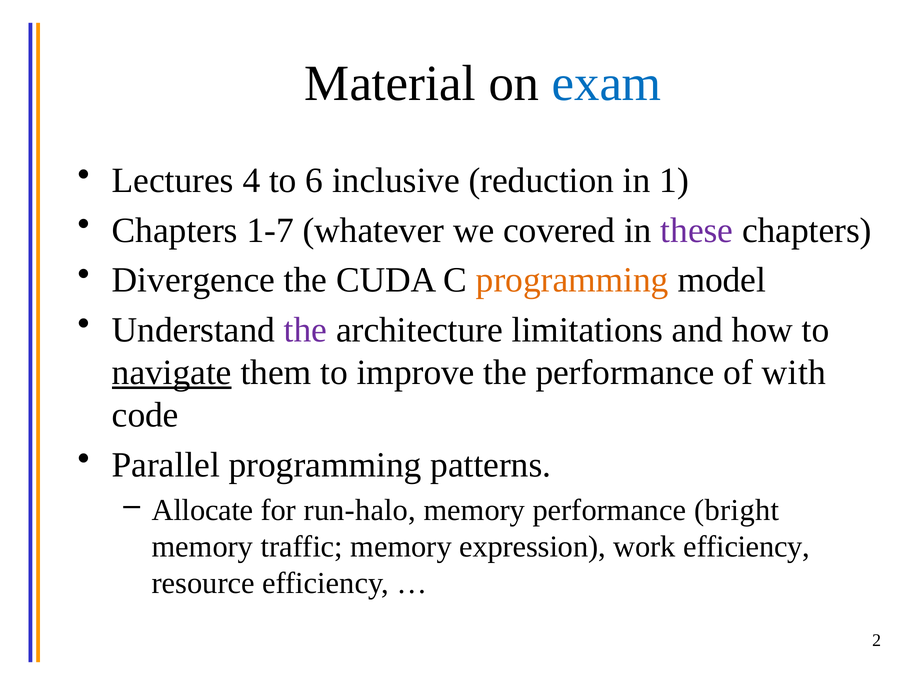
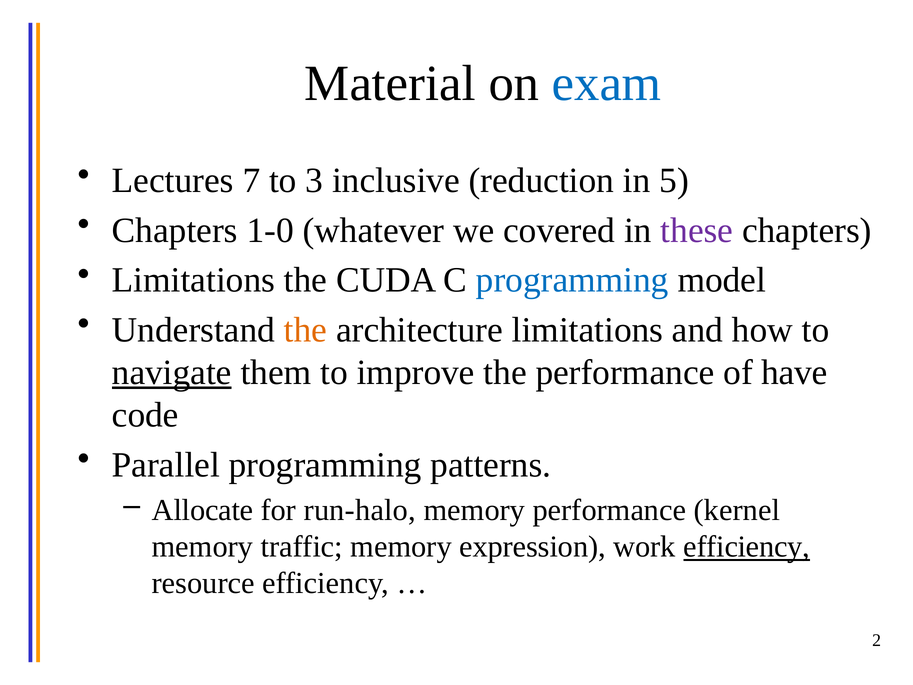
4: 4 -> 7
6: 6 -> 3
1: 1 -> 5
1-7: 1-7 -> 1-0
Divergence at (193, 280): Divergence -> Limitations
programming at (572, 280) colour: orange -> blue
the at (306, 330) colour: purple -> orange
with: with -> have
bright: bright -> kernel
efficiency at (747, 547) underline: none -> present
